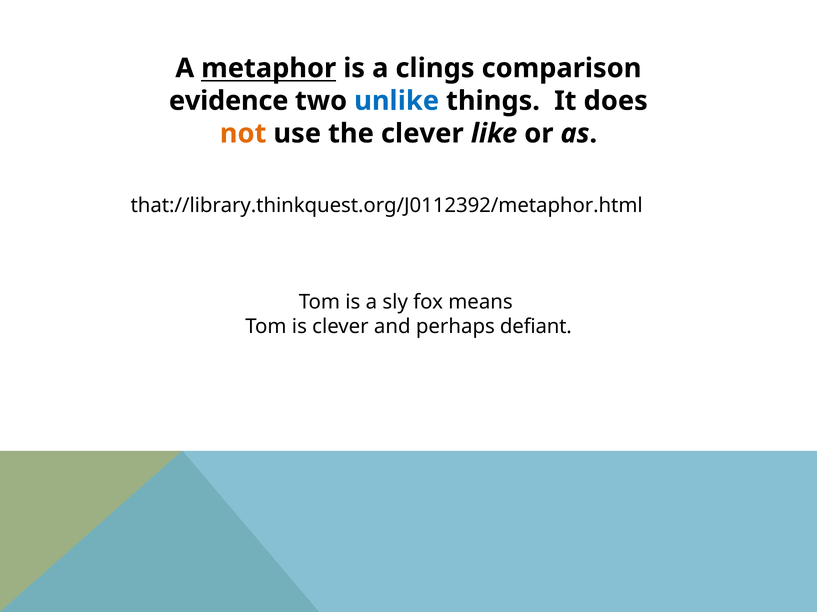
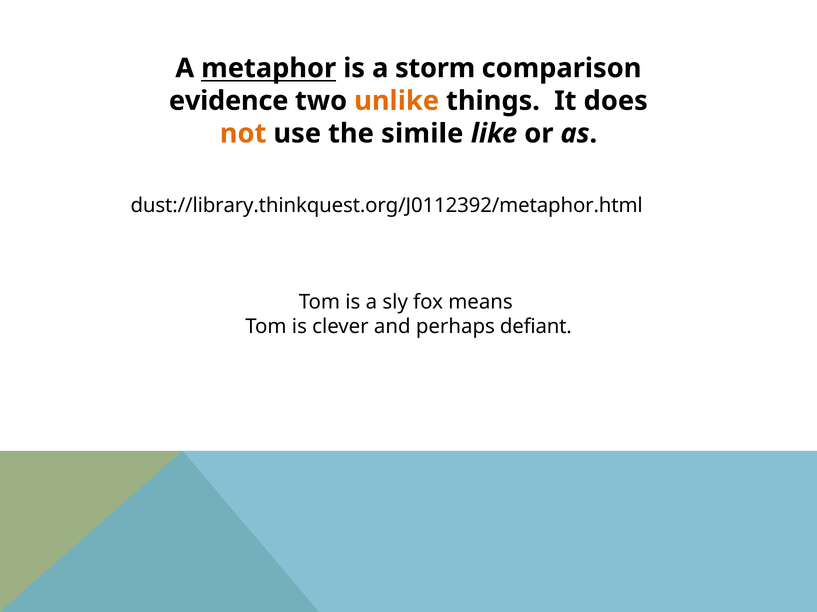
clings: clings -> storm
unlike colour: blue -> orange
the clever: clever -> simile
that://library.thinkquest.org/J0112392/metaphor.html: that://library.thinkquest.org/J0112392/metaphor.html -> dust://library.thinkquest.org/J0112392/metaphor.html
